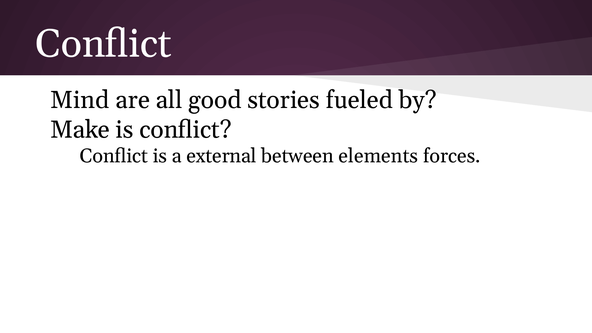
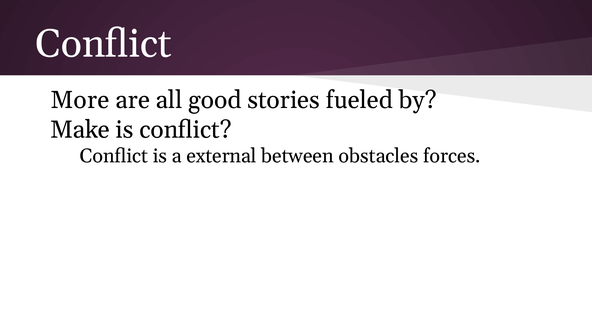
Mind: Mind -> More
elements: elements -> obstacles
